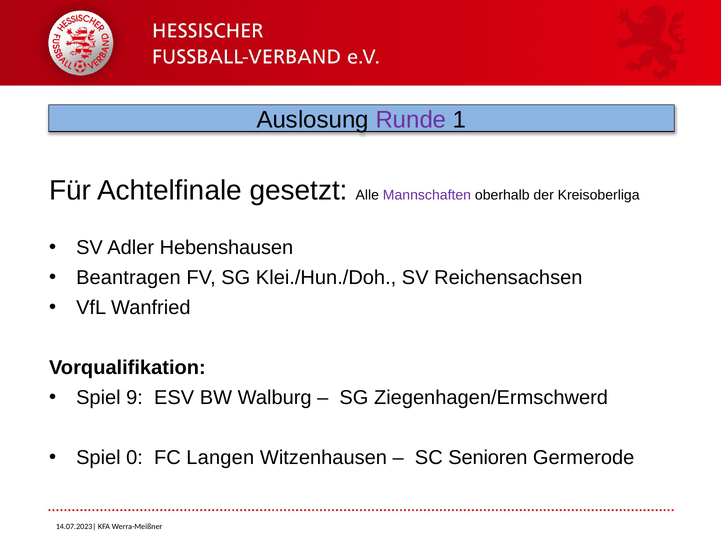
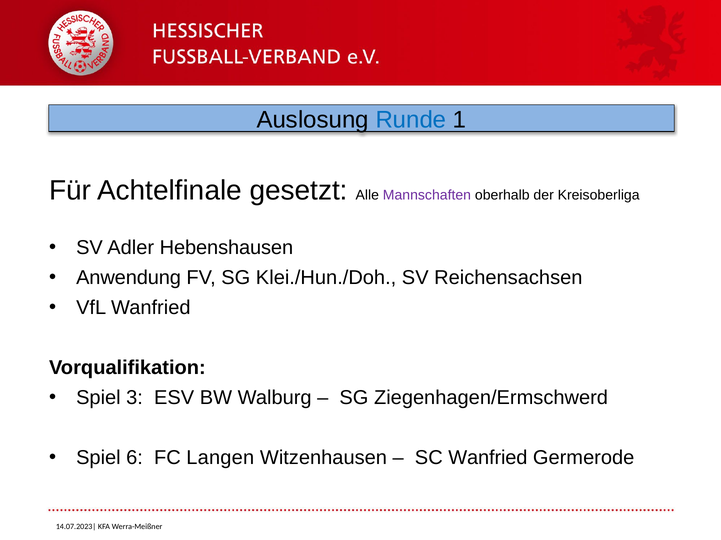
Runde colour: purple -> blue
Beantragen: Beantragen -> Anwendung
9: 9 -> 3
0: 0 -> 6
SC Senioren: Senioren -> Wanfried
